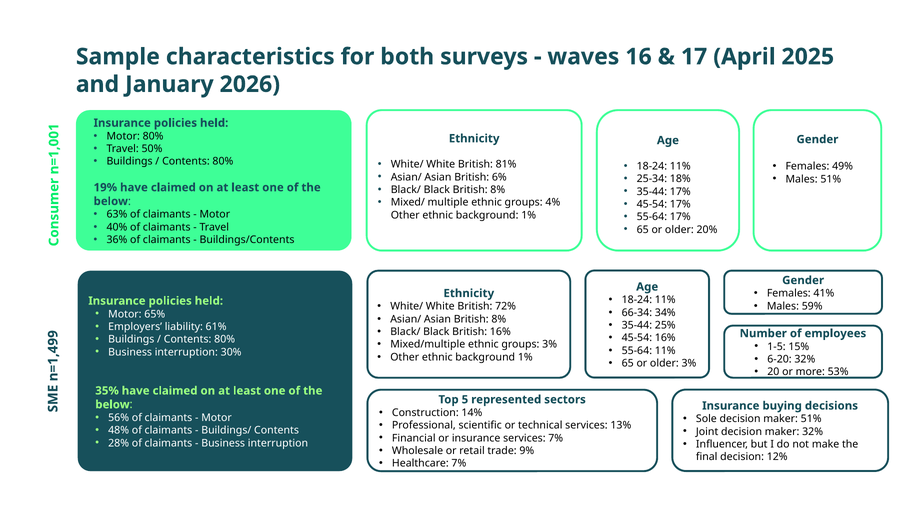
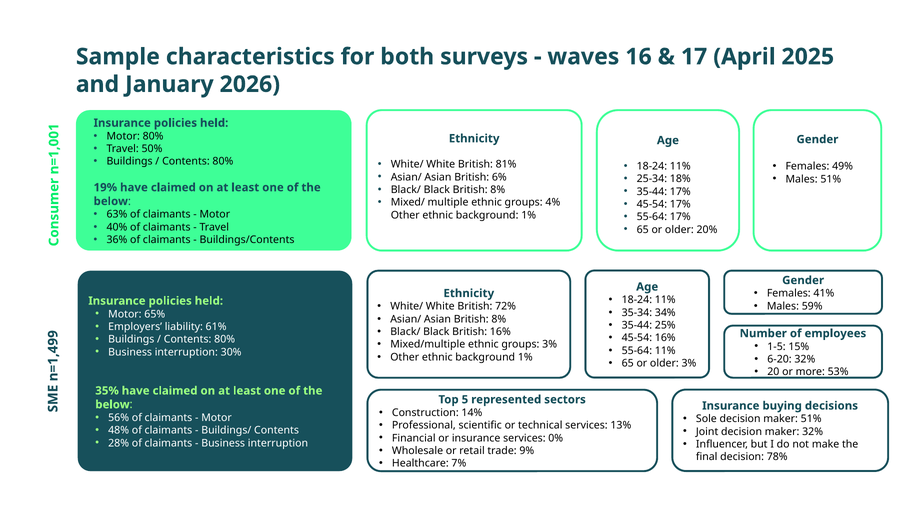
66-34: 66-34 -> 35-34
services 7%: 7% -> 0%
12%: 12% -> 78%
